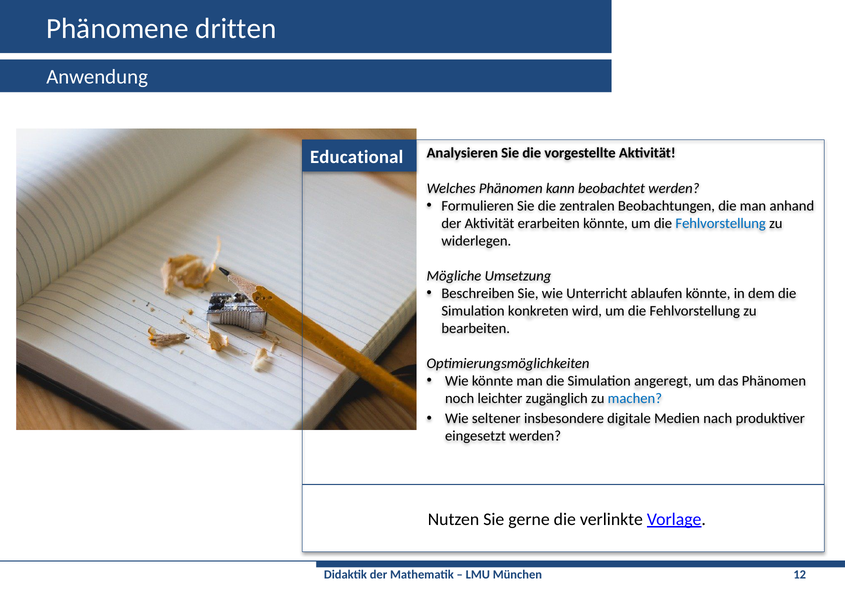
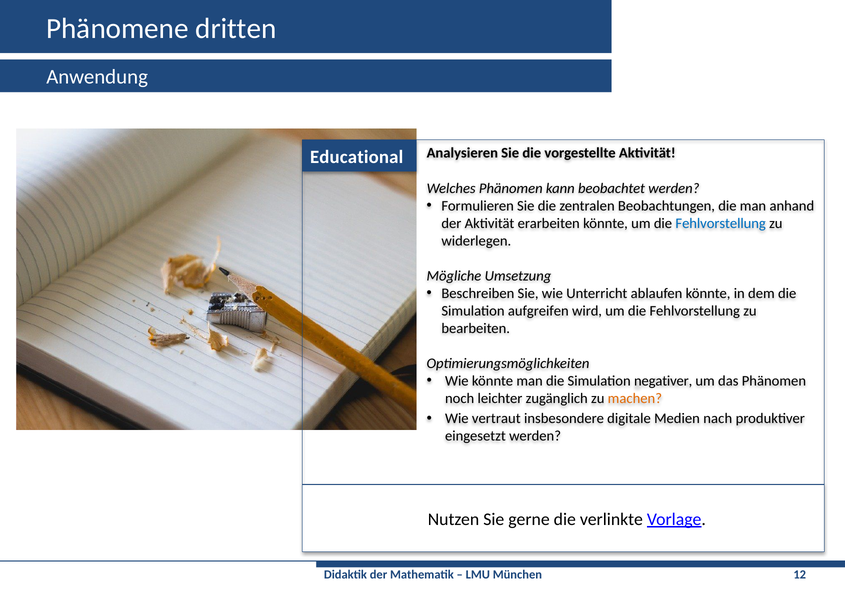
konkreten: konkreten -> aufgreifen
angeregt: angeregt -> negativer
machen colour: blue -> orange
seltener: seltener -> vertraut
